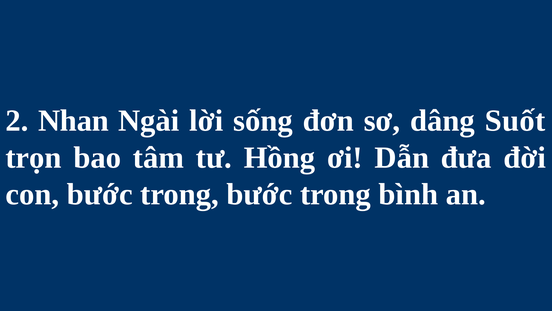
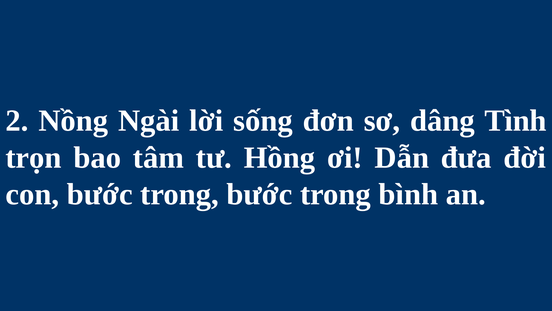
Nhan: Nhan -> Nồng
Suốt: Suốt -> Tình
